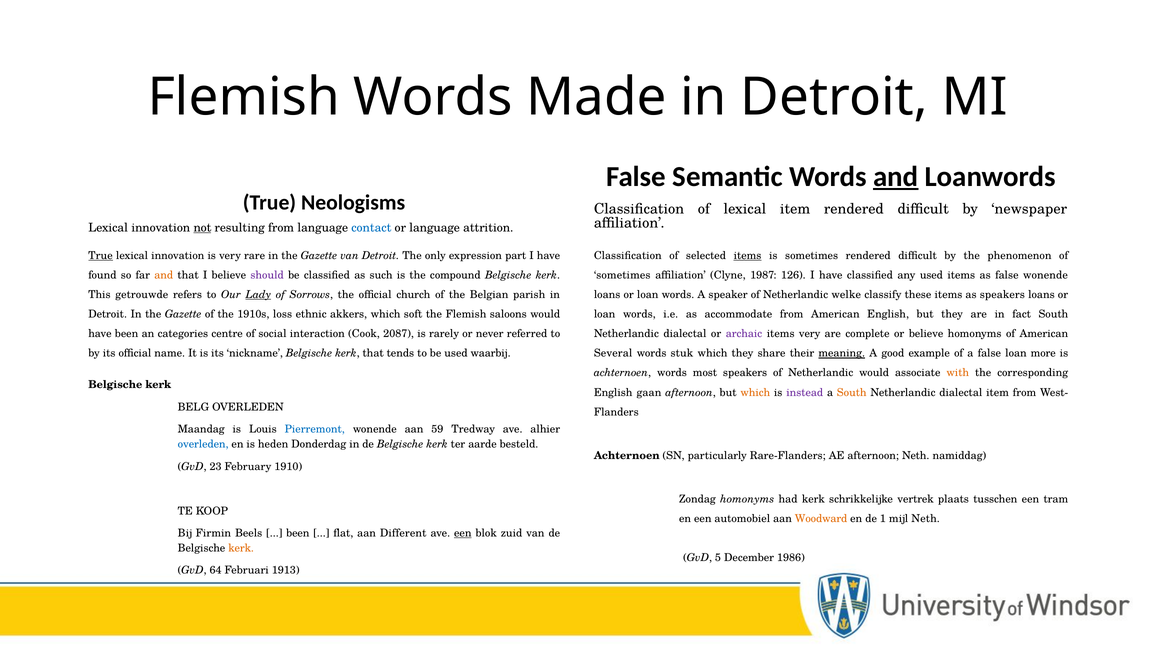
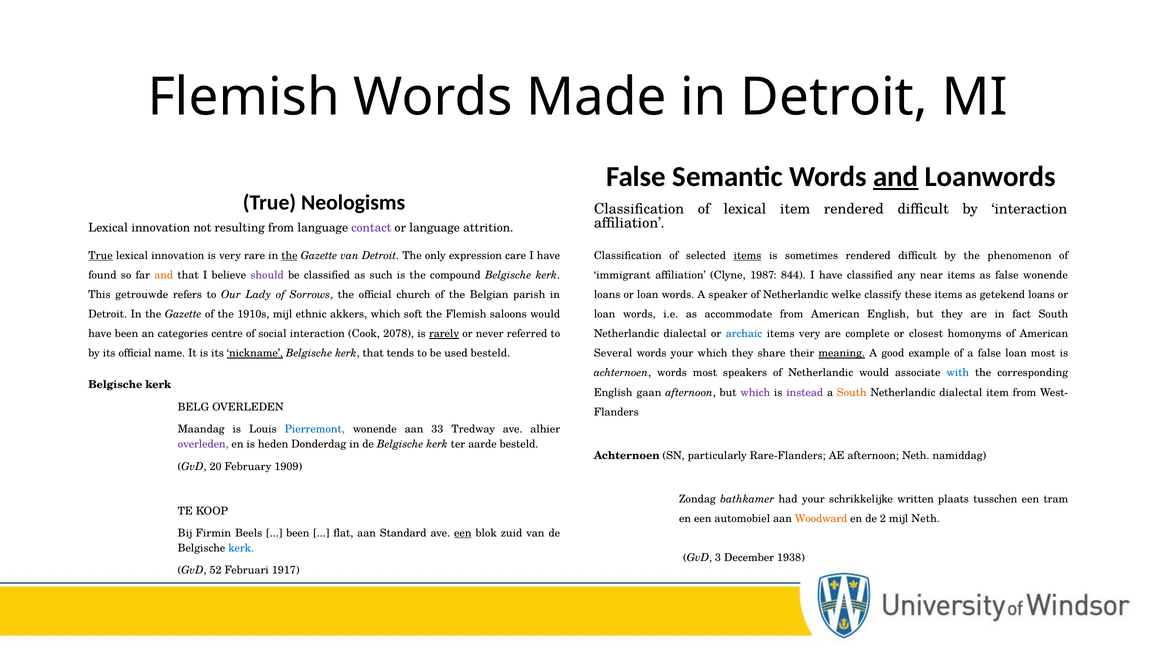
by newspaper: newspaper -> interaction
not underline: present -> none
contact colour: blue -> purple
the at (289, 256) underline: none -> present
part: part -> care
sometimes at (622, 275): sometimes -> immigrant
126: 126 -> 844
any used: used -> near
Lady underline: present -> none
as speakers: speakers -> getekend
1910s loss: loss -> mijl
2087: 2087 -> 2078
rarely underline: none -> present
archaic colour: purple -> blue
or believe: believe -> closest
nickname underline: none -> present
used waarbij: waarbij -> besteld
words stuk: stuk -> your
loan more: more -> most
with colour: orange -> blue
which at (755, 393) colour: orange -> purple
59: 59 -> 33
overleden at (203, 444) colour: blue -> purple
23: 23 -> 20
1910: 1910 -> 1909
Zondag homonyms: homonyms -> bathkamer
had kerk: kerk -> your
vertrek: vertrek -> written
1: 1 -> 2
Different: Different -> Standard
kerk at (241, 548) colour: orange -> blue
5: 5 -> 3
1986: 1986 -> 1938
64: 64 -> 52
1913: 1913 -> 1917
